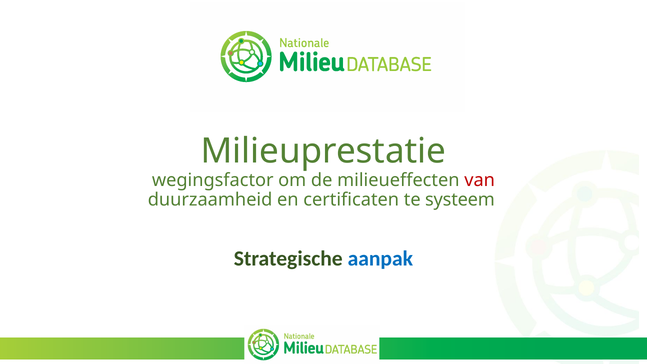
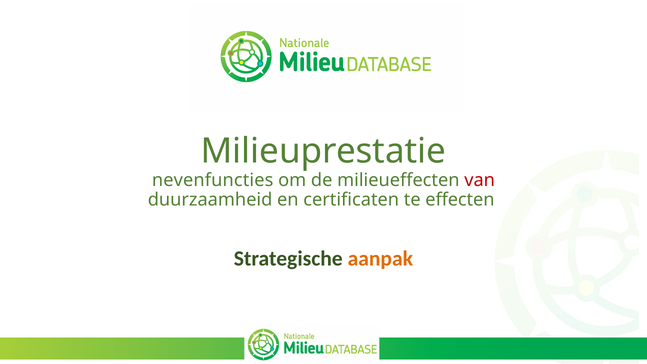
wegingsfactor: wegingsfactor -> nevenfuncties
systeem: systeem -> effecten
aanpak colour: blue -> orange
